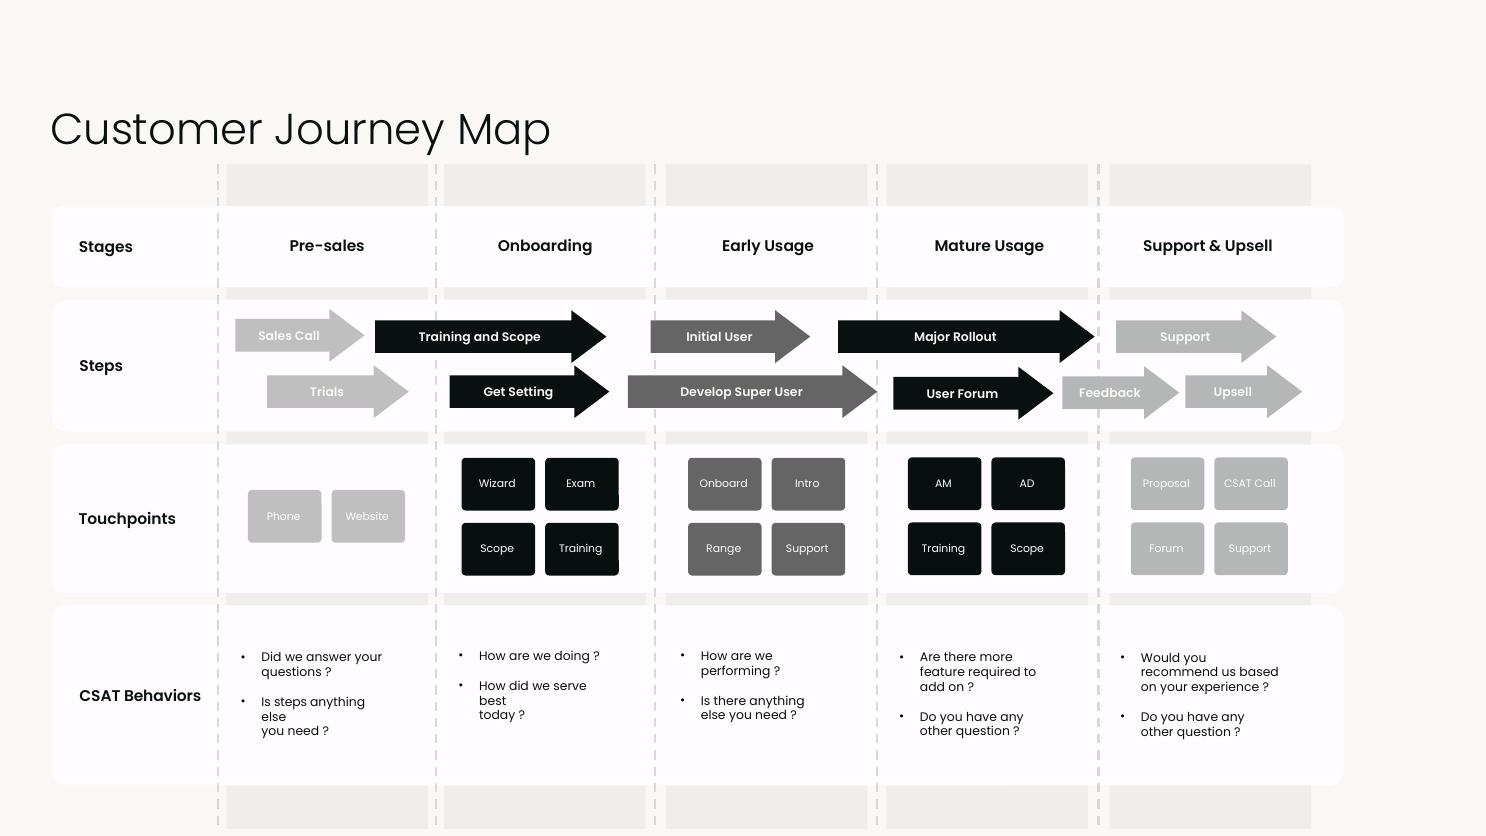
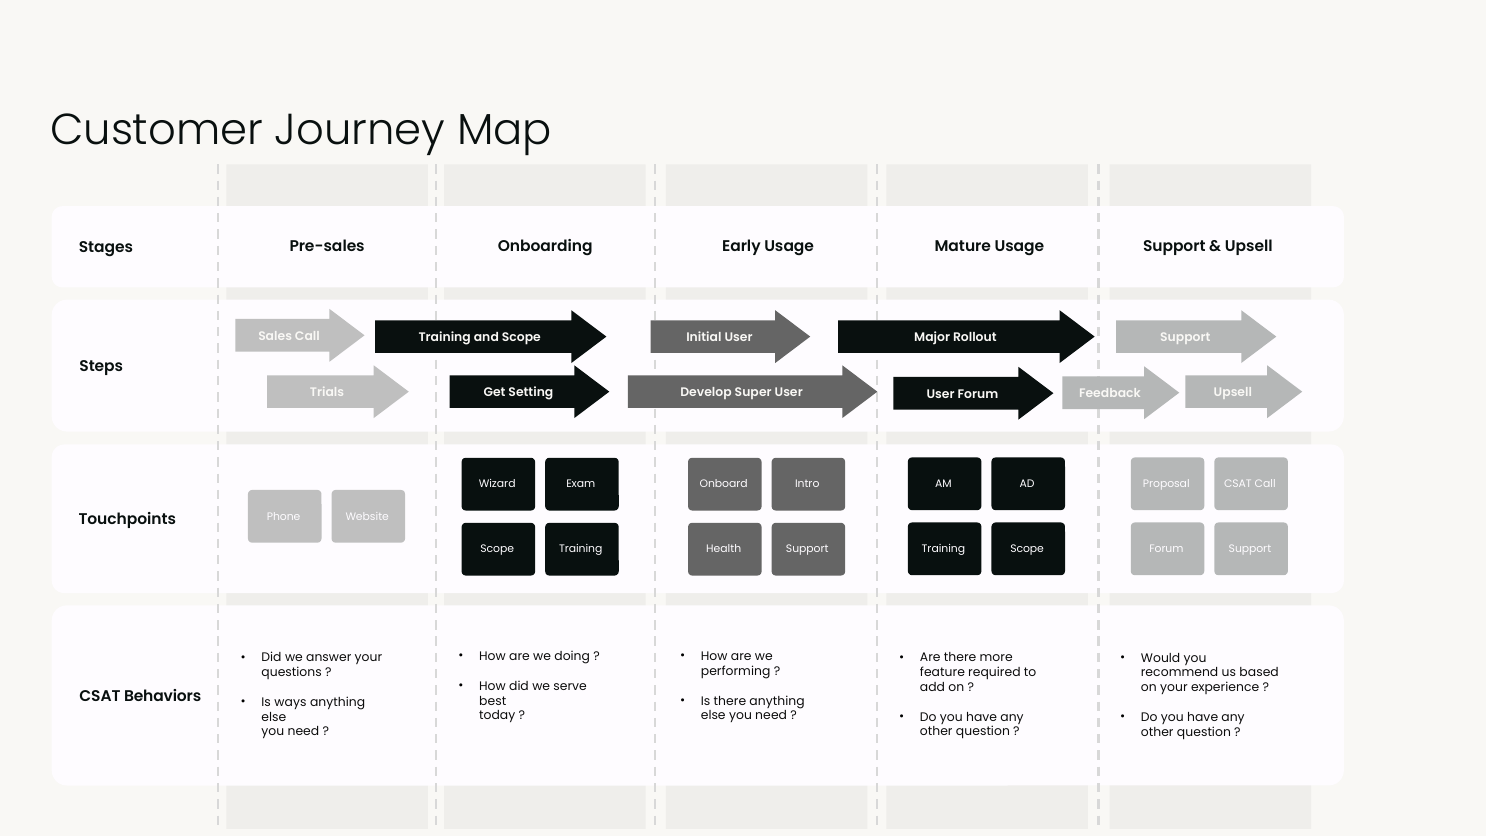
Range: Range -> Health
Is steps: steps -> ways
